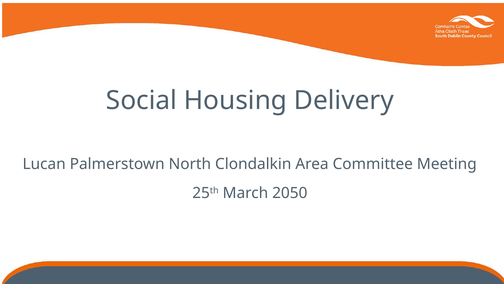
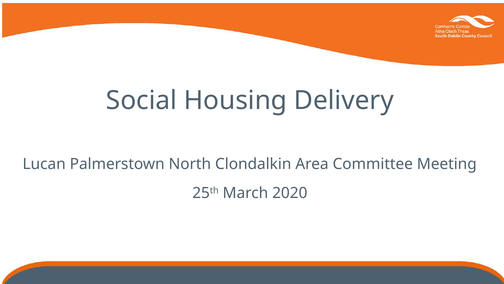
2050: 2050 -> 2020
